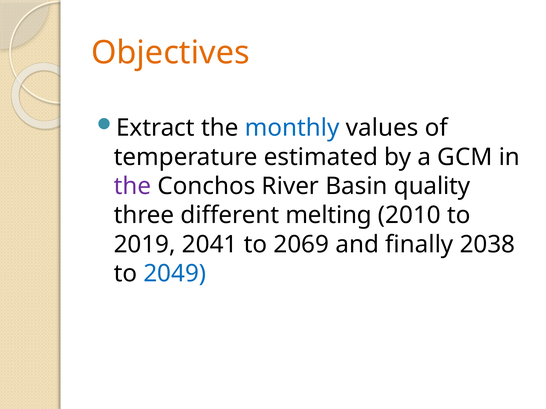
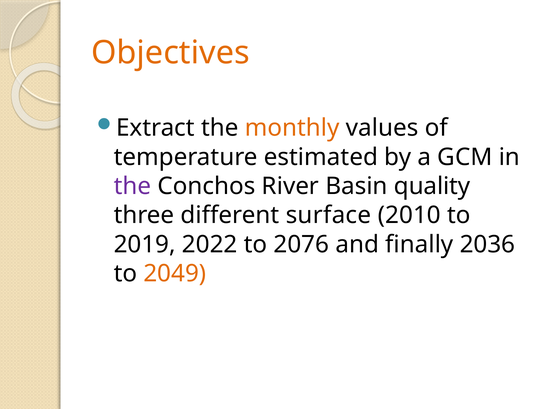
monthly colour: blue -> orange
melting: melting -> surface
2041: 2041 -> 2022
2069: 2069 -> 2076
2038: 2038 -> 2036
2049 colour: blue -> orange
